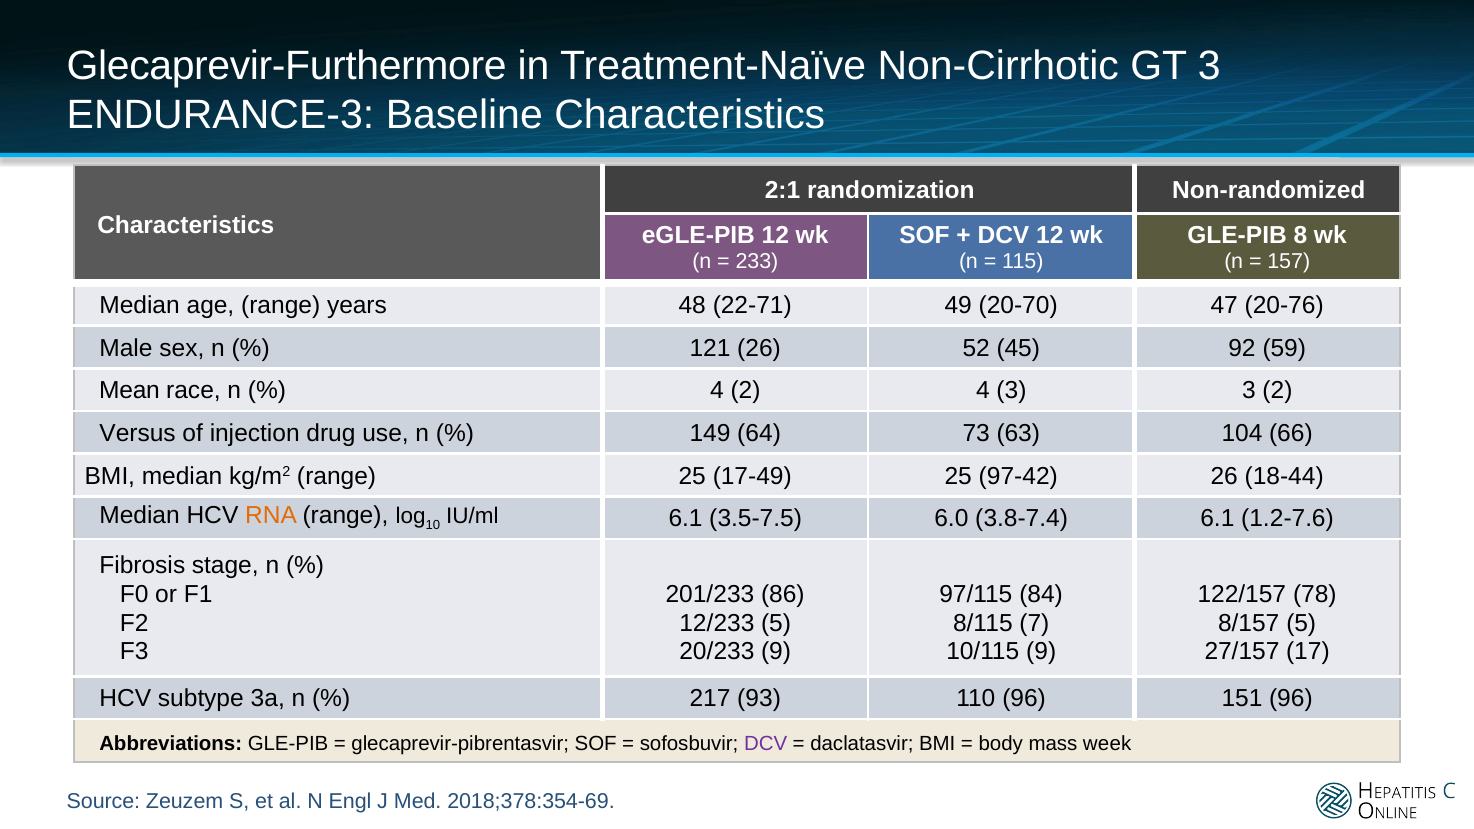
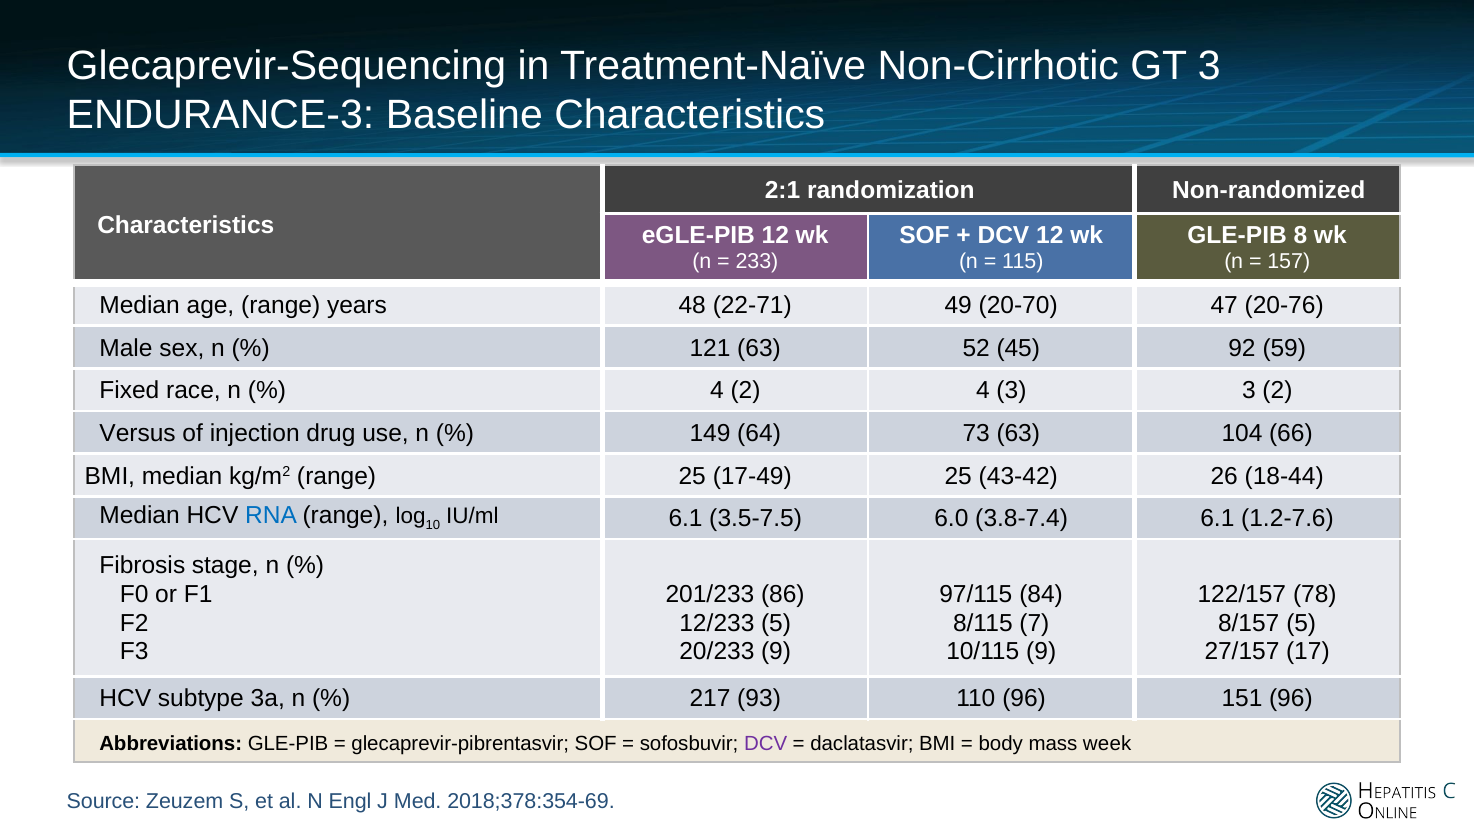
Glecaprevir-Furthermore: Glecaprevir-Furthermore -> Glecaprevir-Sequencing
121 26: 26 -> 63
Mean: Mean -> Fixed
97-42: 97-42 -> 43-42
RNA colour: orange -> blue
